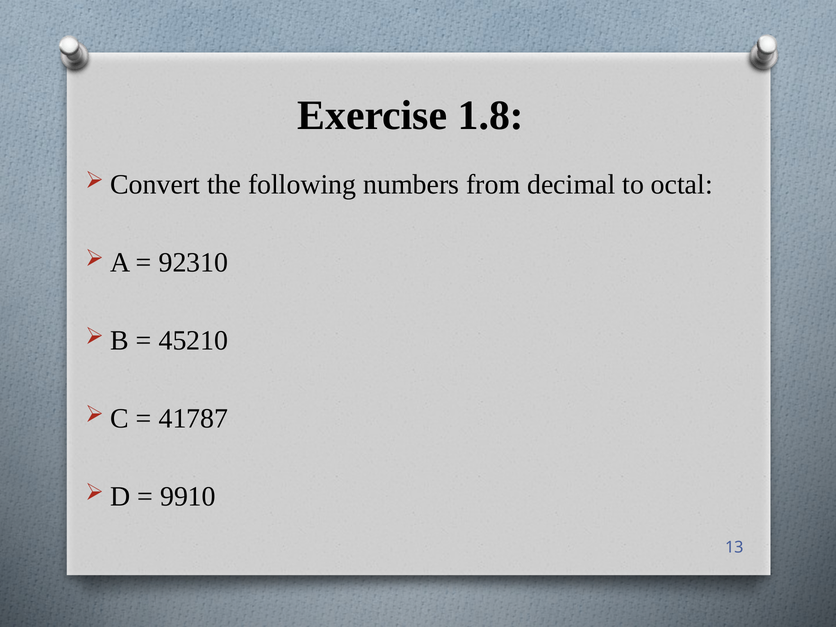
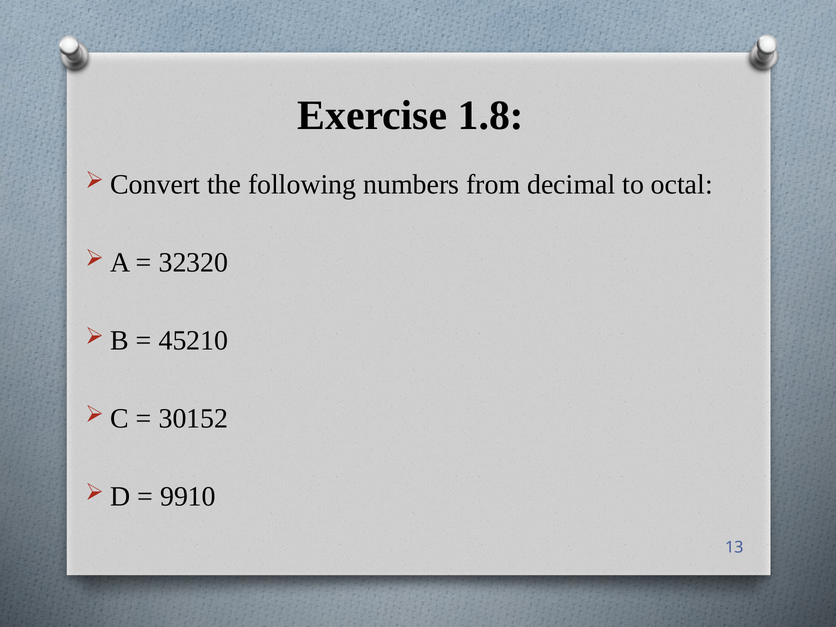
92310: 92310 -> 32320
41787: 41787 -> 30152
